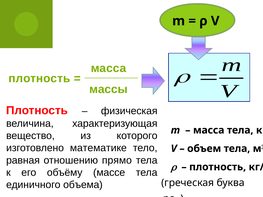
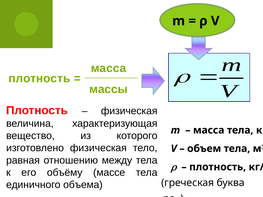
изготовлено математике: математике -> физическая
прямо: прямо -> между
